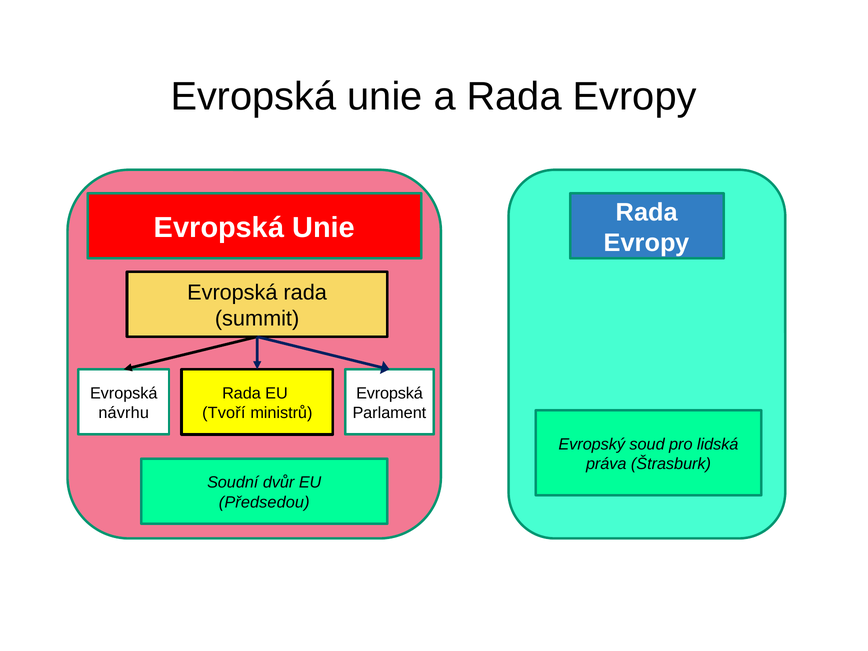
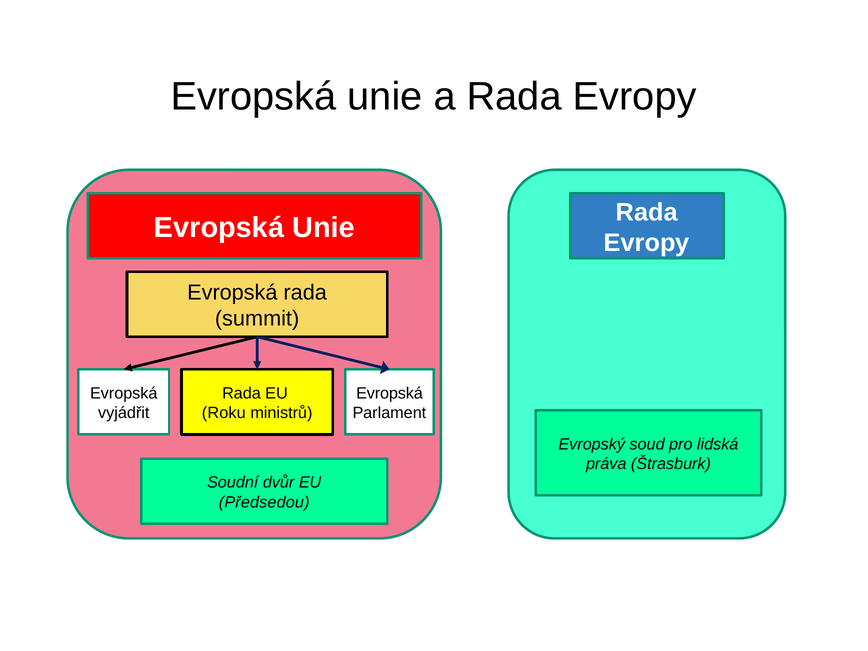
návrhu: návrhu -> vyjádřit
Tvoří: Tvoří -> Roku
